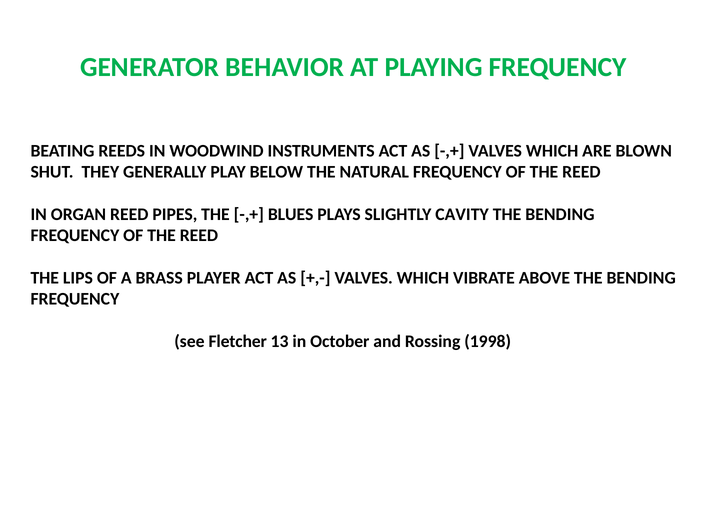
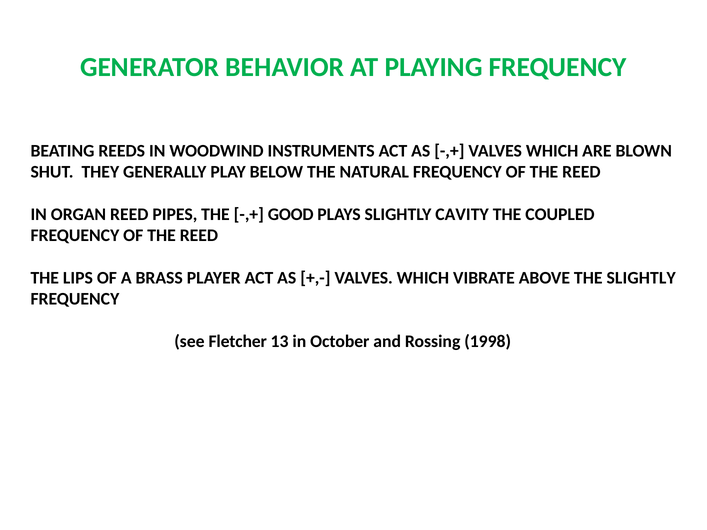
BLUES: BLUES -> GOOD
BENDING at (560, 214): BENDING -> COUPLED
ABOVE THE BENDING: BENDING -> SLIGHTLY
